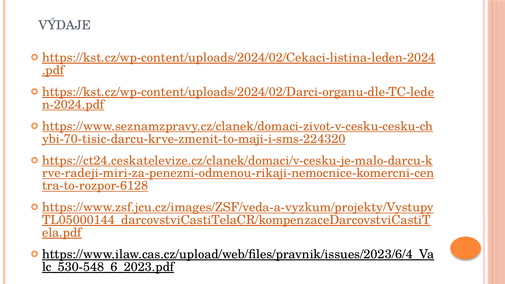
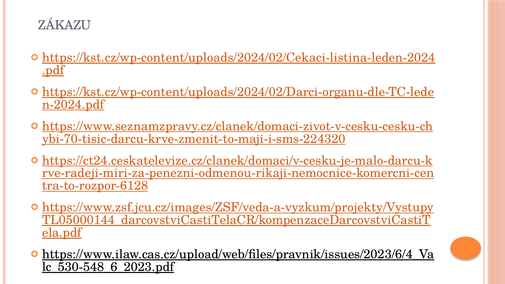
VÝDAJE: VÝDAJE -> ZÁKAZU
